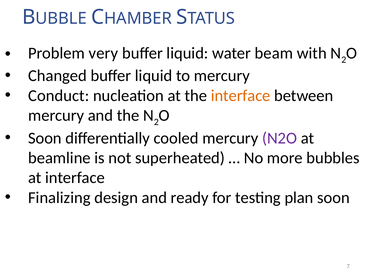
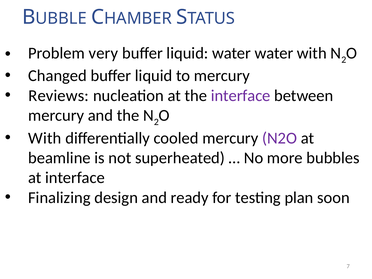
water beam: beam -> water
Conduct: Conduct -> Reviews
interface at (241, 96) colour: orange -> purple
Soon at (45, 138): Soon -> With
